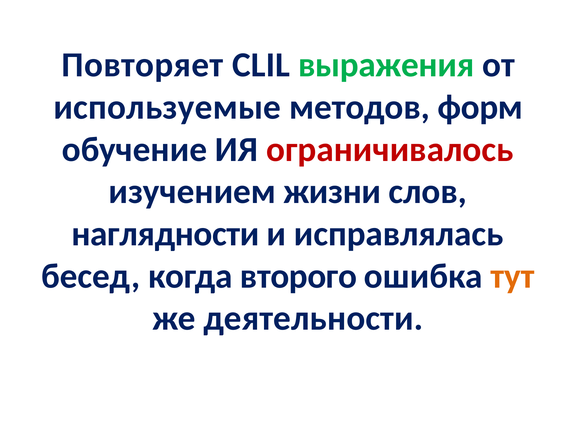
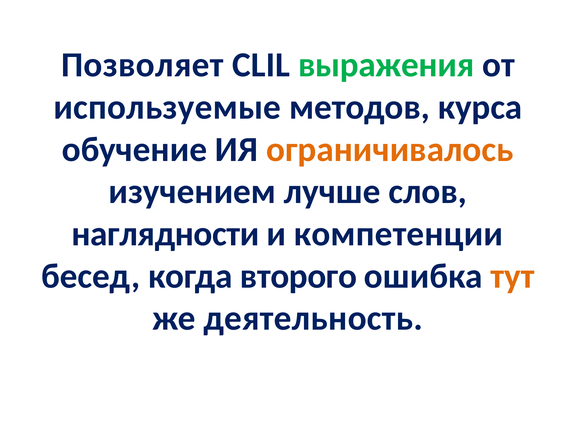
Повторяет: Повторяет -> Позволяет
форм: форм -> курса
ограничивалось colour: red -> orange
жизни: жизни -> лучше
исправлялась: исправлялась -> компетенции
деятельности: деятельности -> деятельность
